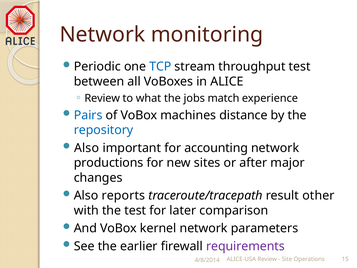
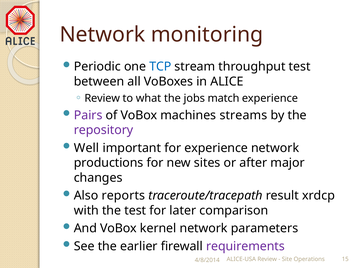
Pairs colour: blue -> purple
distance: distance -> streams
repository colour: blue -> purple
Also at (87, 148): Also -> Well
for accounting: accounting -> experience
other: other -> xrdcp
